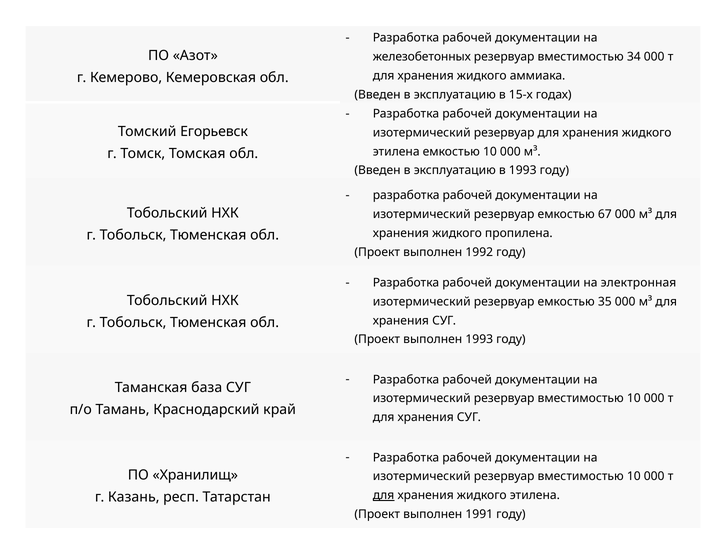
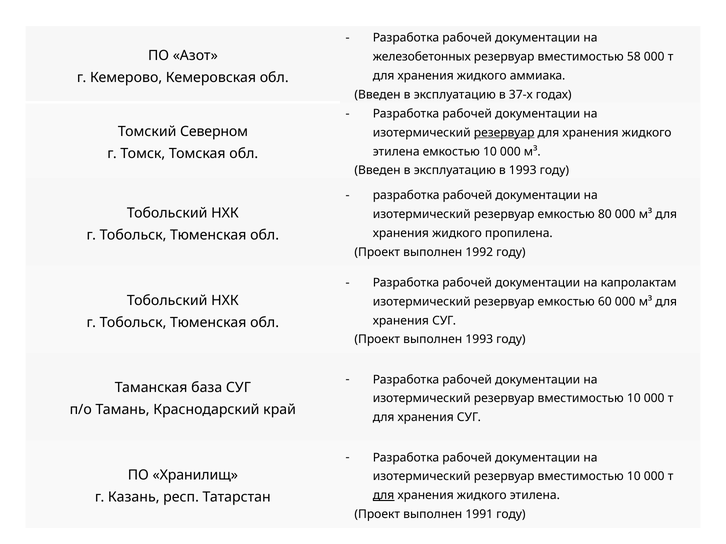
34: 34 -> 58
15-х: 15-х -> 37-х
Егорьевск: Егорьевск -> Северном
резервуар at (504, 133) underline: none -> present
67: 67 -> 80
электронная: электронная -> капролактам
35: 35 -> 60
